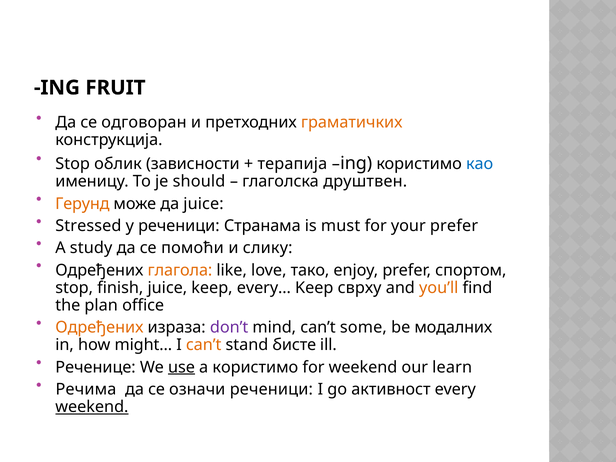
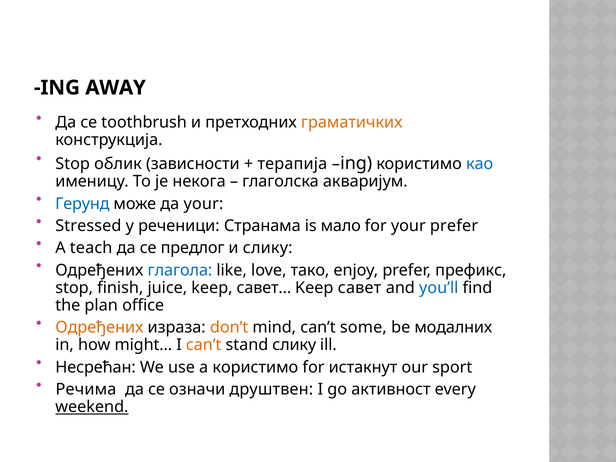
FRUIT: FRUIT -> AWAY
одговоран: одговоран -> toothbrush
should: should -> некога
друштвен: друштвен -> акваријум
Герунд colour: orange -> blue
да juice: juice -> your
must: must -> мало
study: study -> teach
помоћи: помоћи -> предлог
глагола colour: orange -> blue
спортом: спортом -> префикс
every…: every… -> савет…
сврху: сврху -> савет
you’ll colour: orange -> blue
don’t colour: purple -> orange
stand бисте: бисте -> слику
Реченице: Реченице -> Несрећан
use underline: present -> none
for weekend: weekend -> истакнут
learn: learn -> sport
означи реченици: реченици -> друштвен
